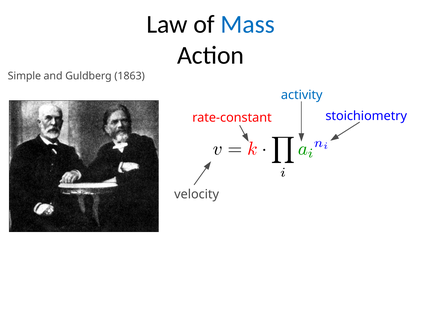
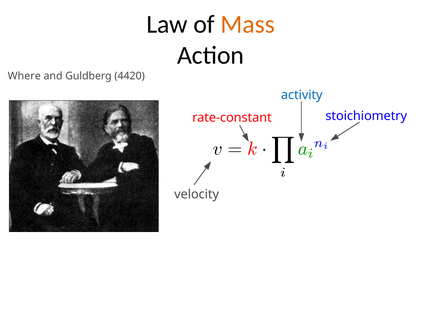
Mass colour: blue -> orange
Simple: Simple -> Where
1863: 1863 -> 4420
